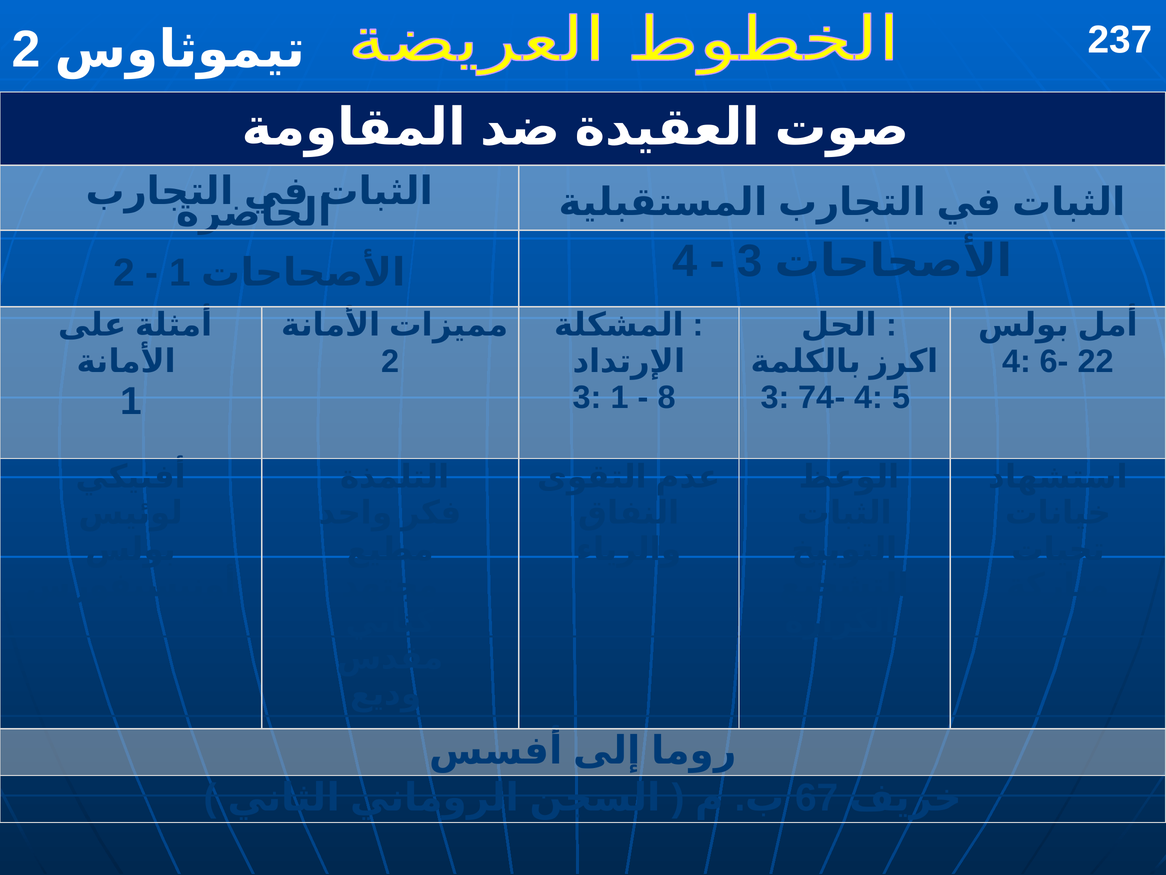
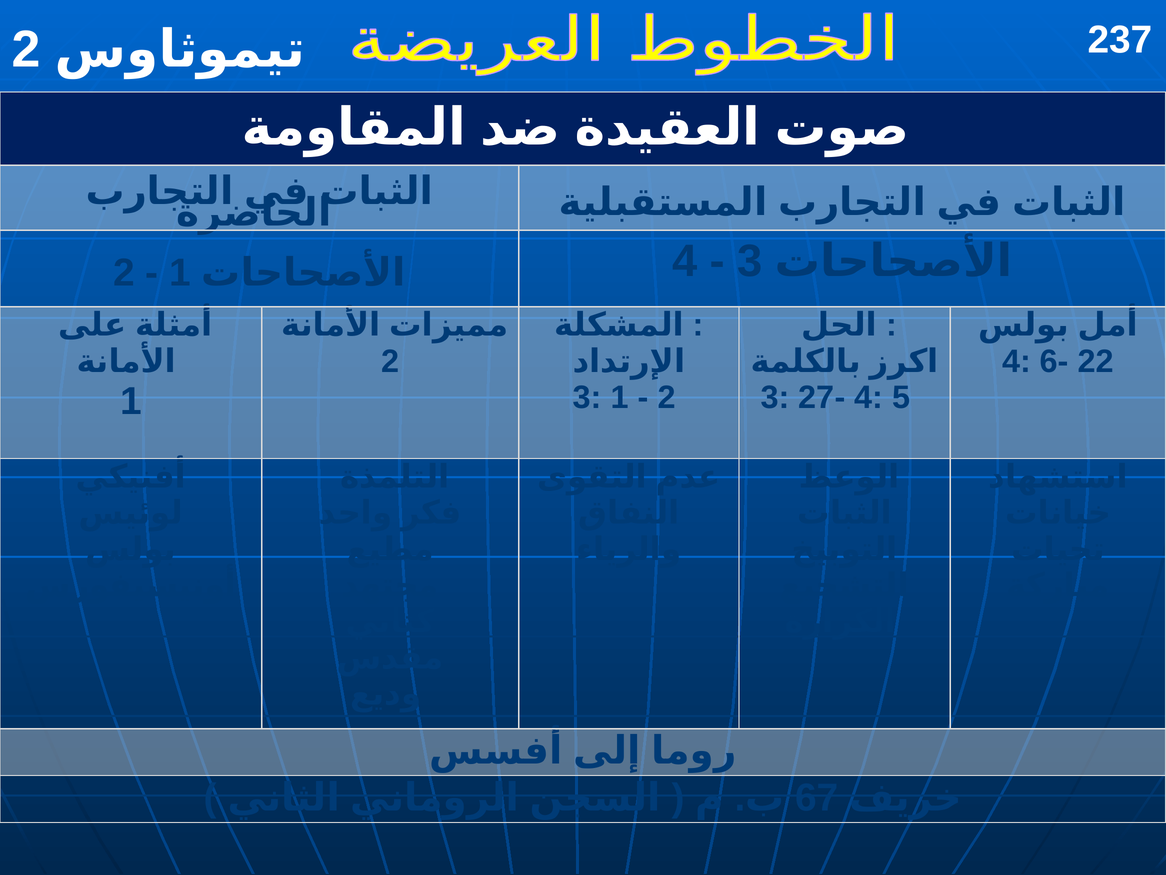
8 at (667, 397): 8 -> 2
74-: 74- -> 27-
